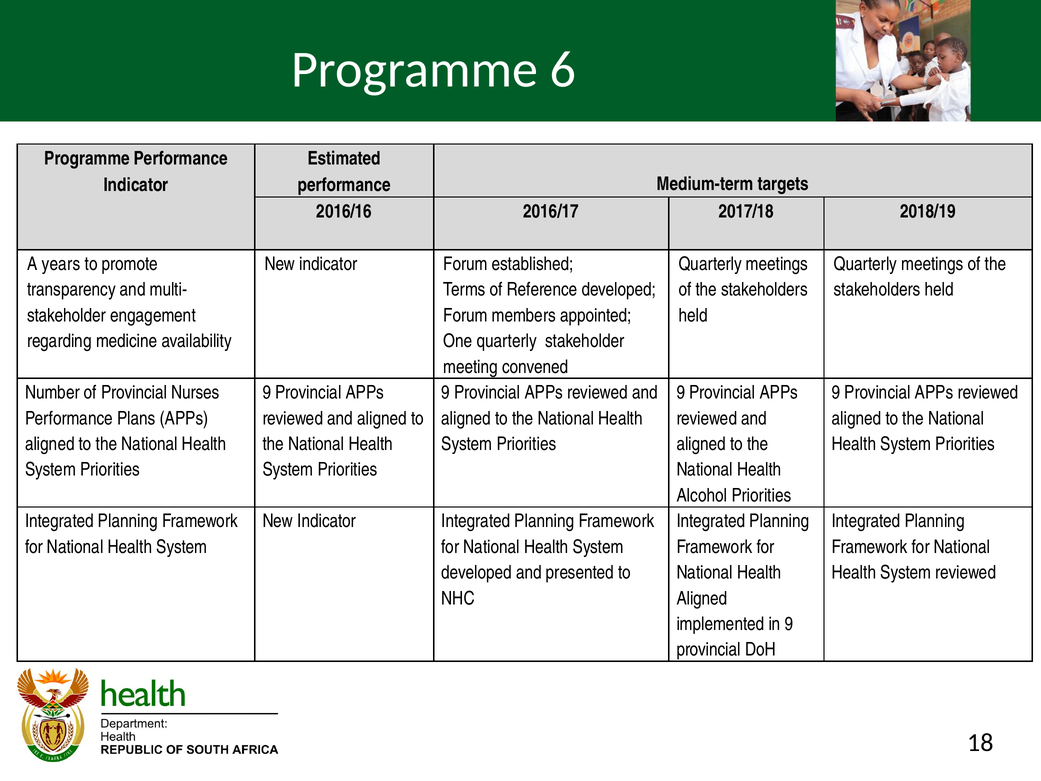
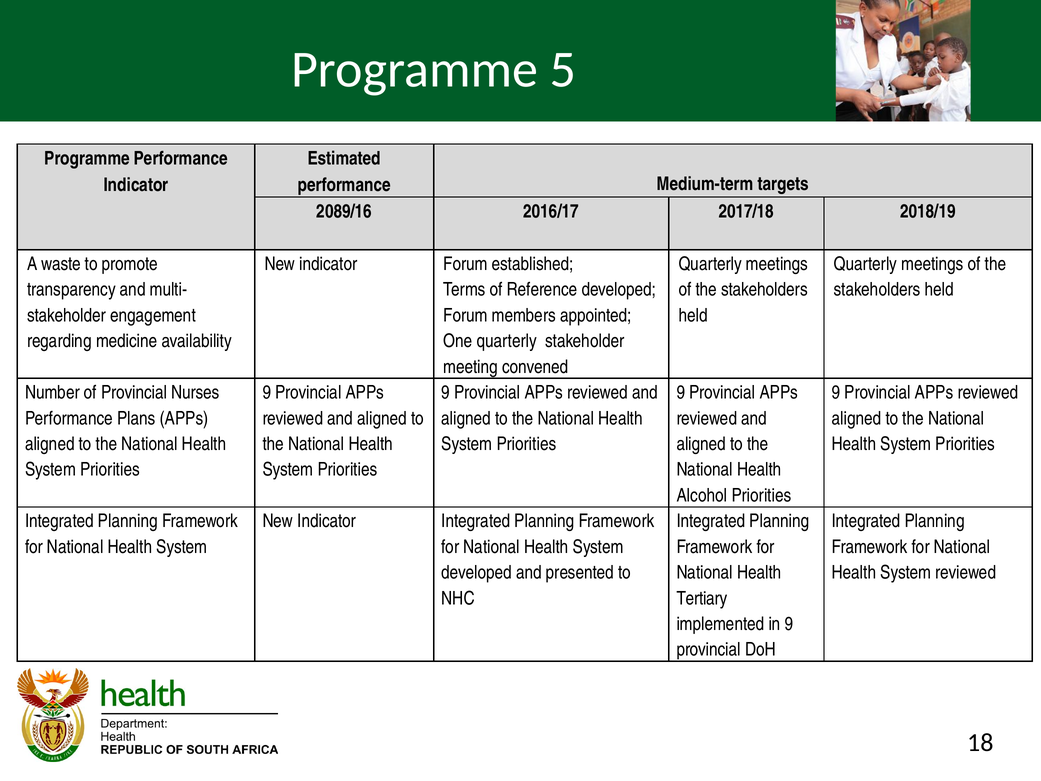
6: 6 -> 5
2016/16: 2016/16 -> 2089/16
years: years -> waste
Aligned at (702, 598): Aligned -> Tertiary
